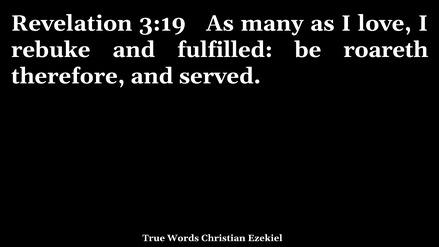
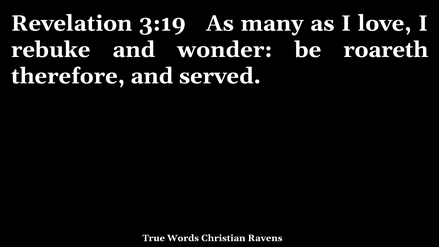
fulfilled: fulfilled -> wonder
Ezekiel: Ezekiel -> Ravens
